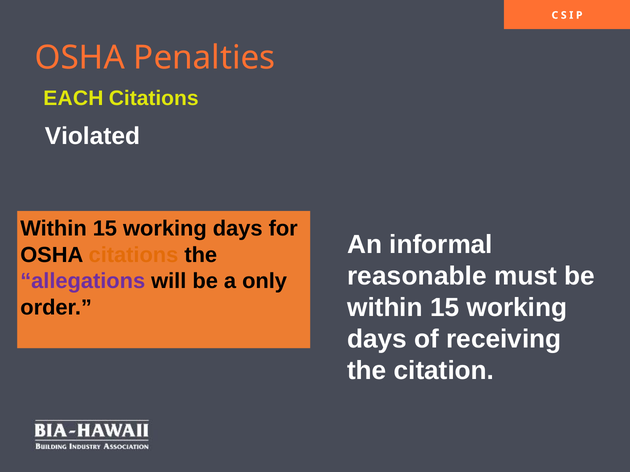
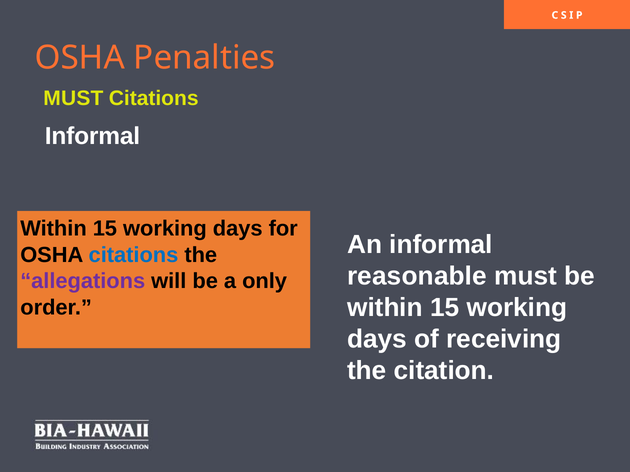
EACH at (73, 99): EACH -> MUST
Violated at (92, 137): Violated -> Informal
citations at (133, 255) colour: orange -> blue
